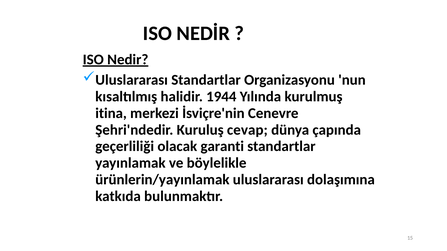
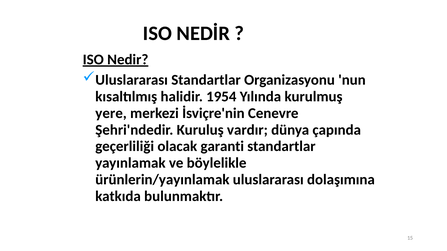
1944: 1944 -> 1954
itina: itina -> yere
cevap: cevap -> vardır
